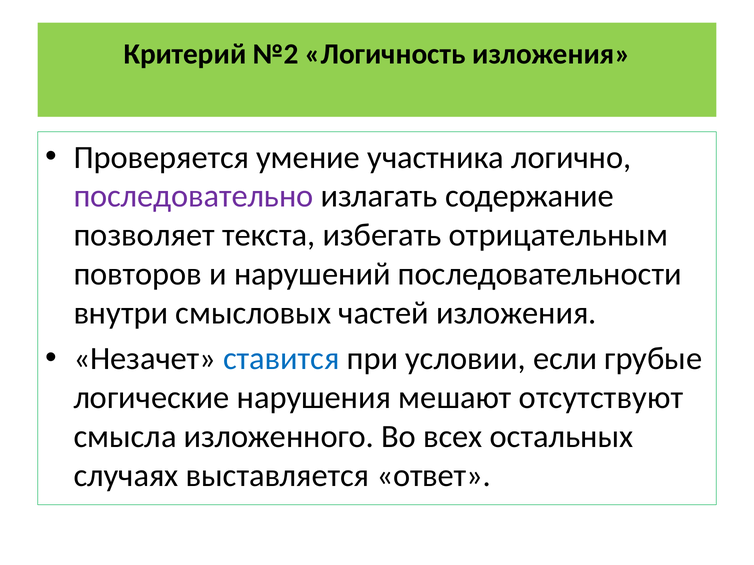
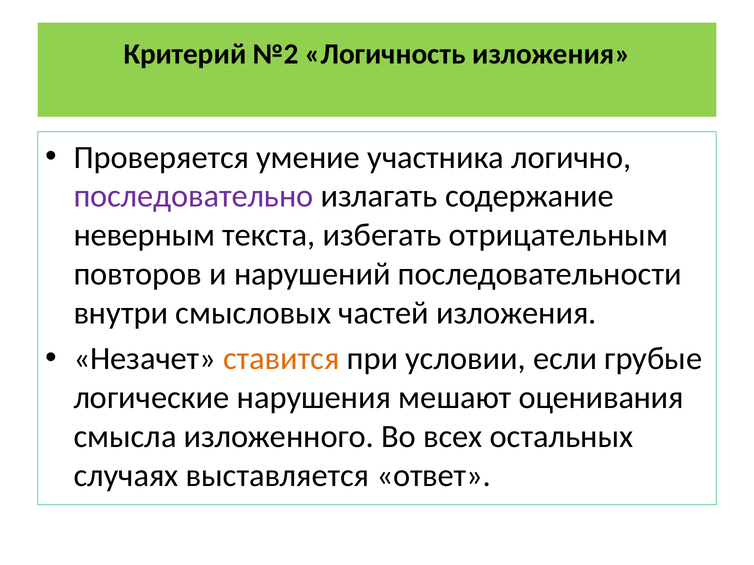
позволяет: позволяет -> неверным
ставится colour: blue -> orange
отсутствуют: отсутствуют -> оценивания
